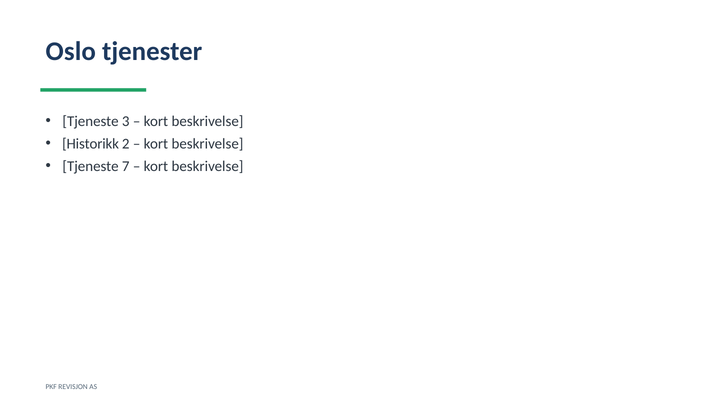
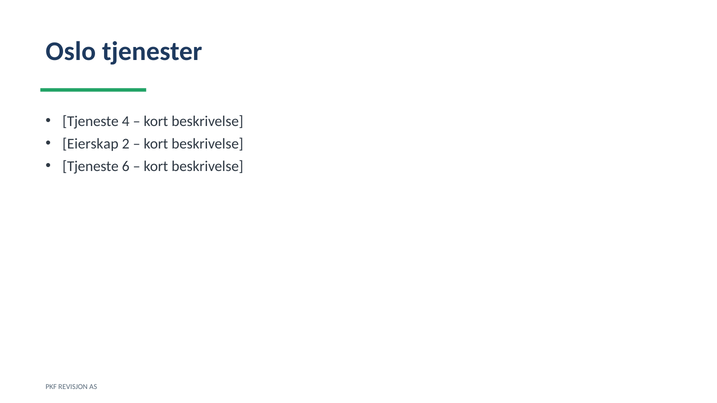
3: 3 -> 4
Historikk: Historikk -> Eierskap
7: 7 -> 6
